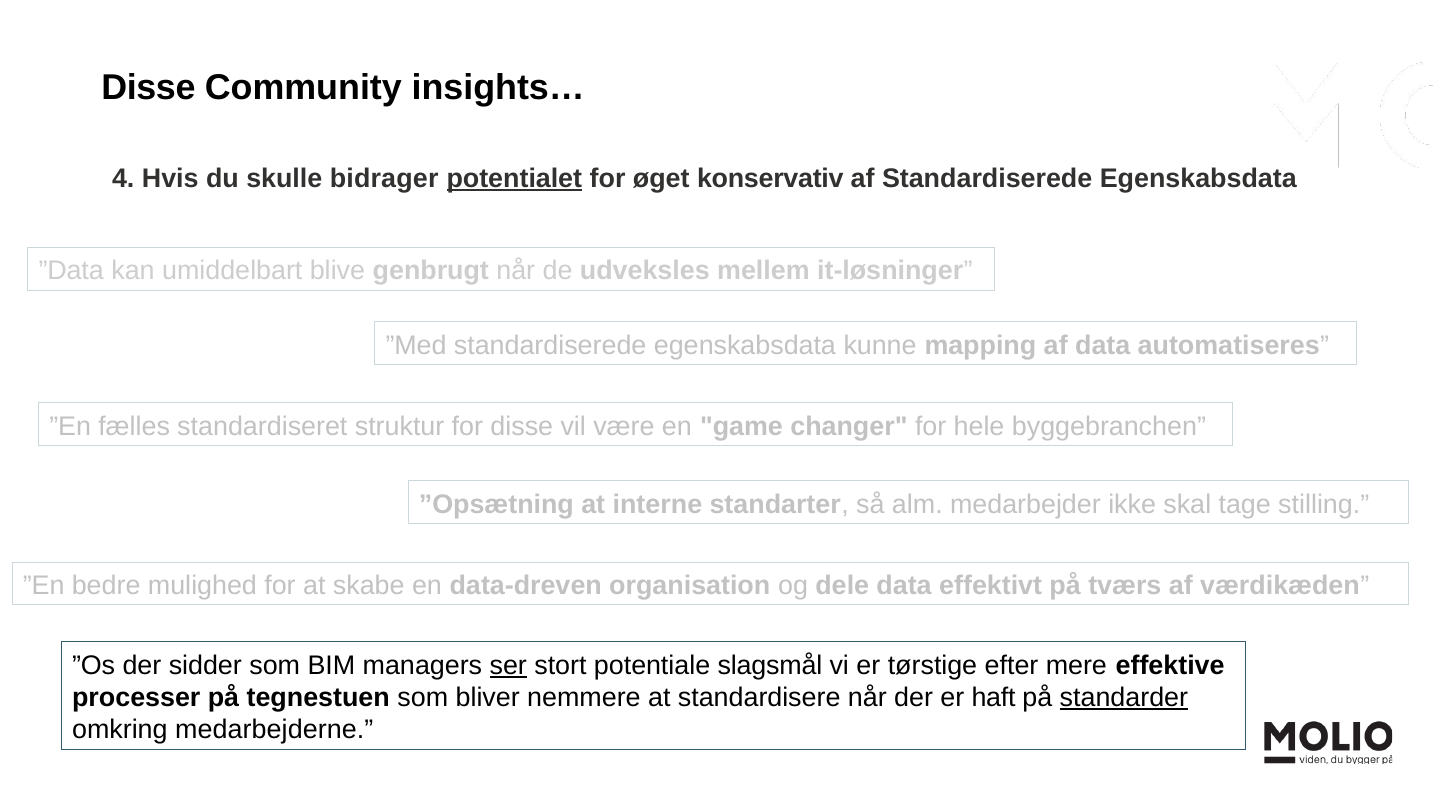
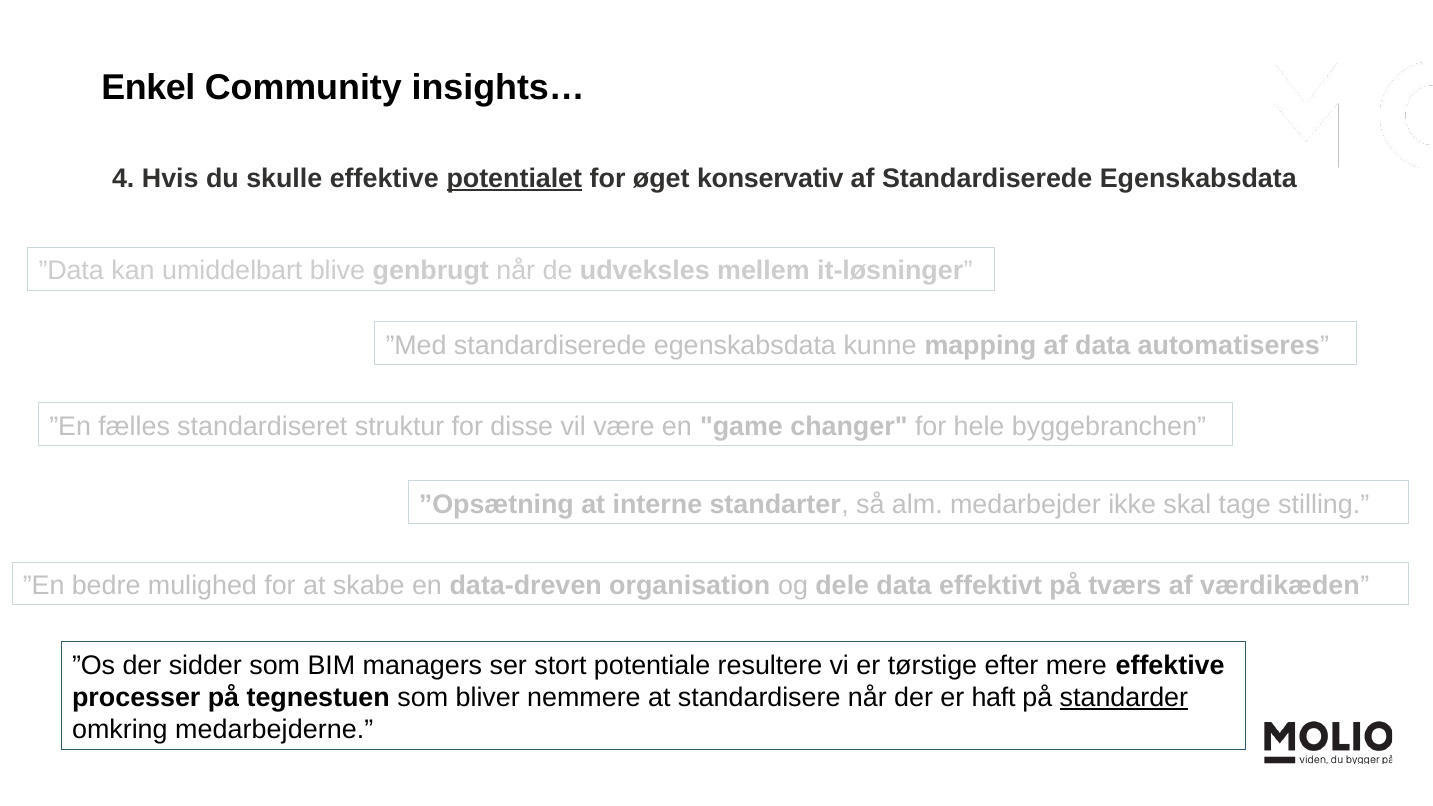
Disse at (148, 88): Disse -> Enkel
skulle bidrager: bidrager -> effektive
ser underline: present -> none
slagsmål: slagsmål -> resultere
